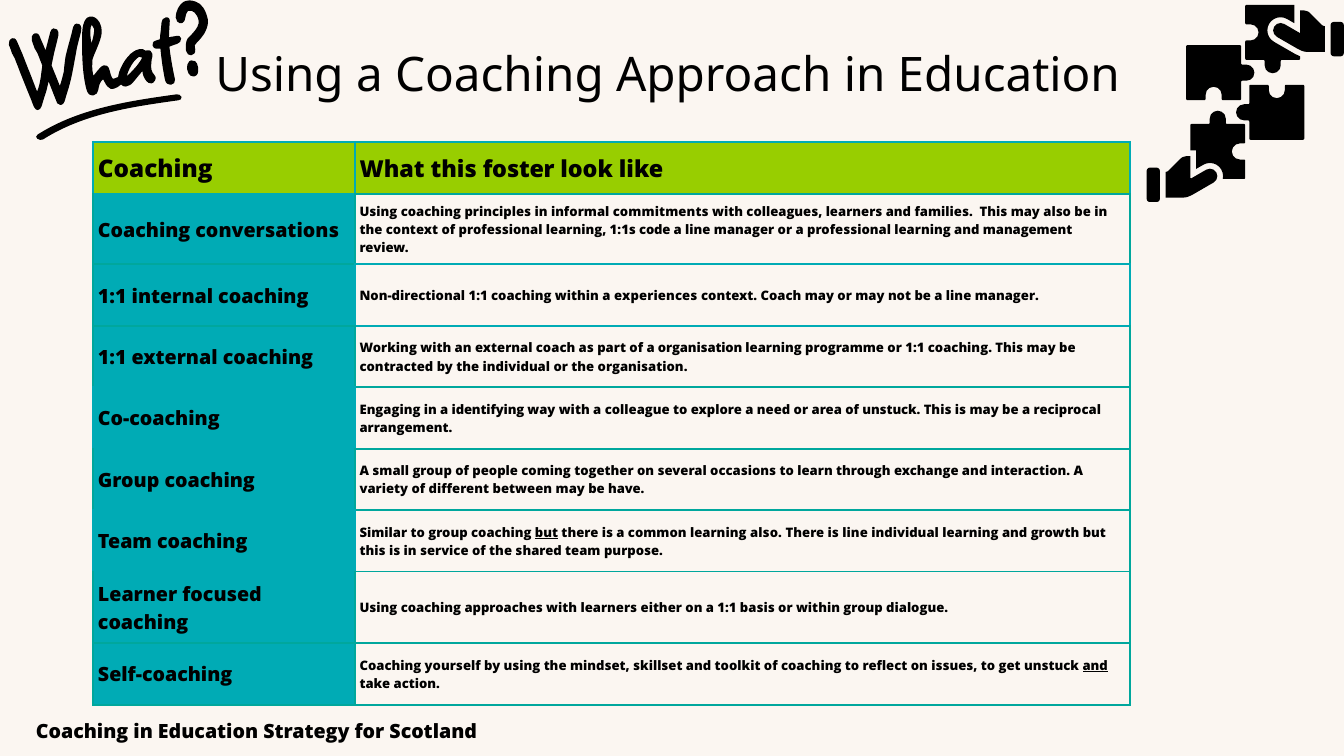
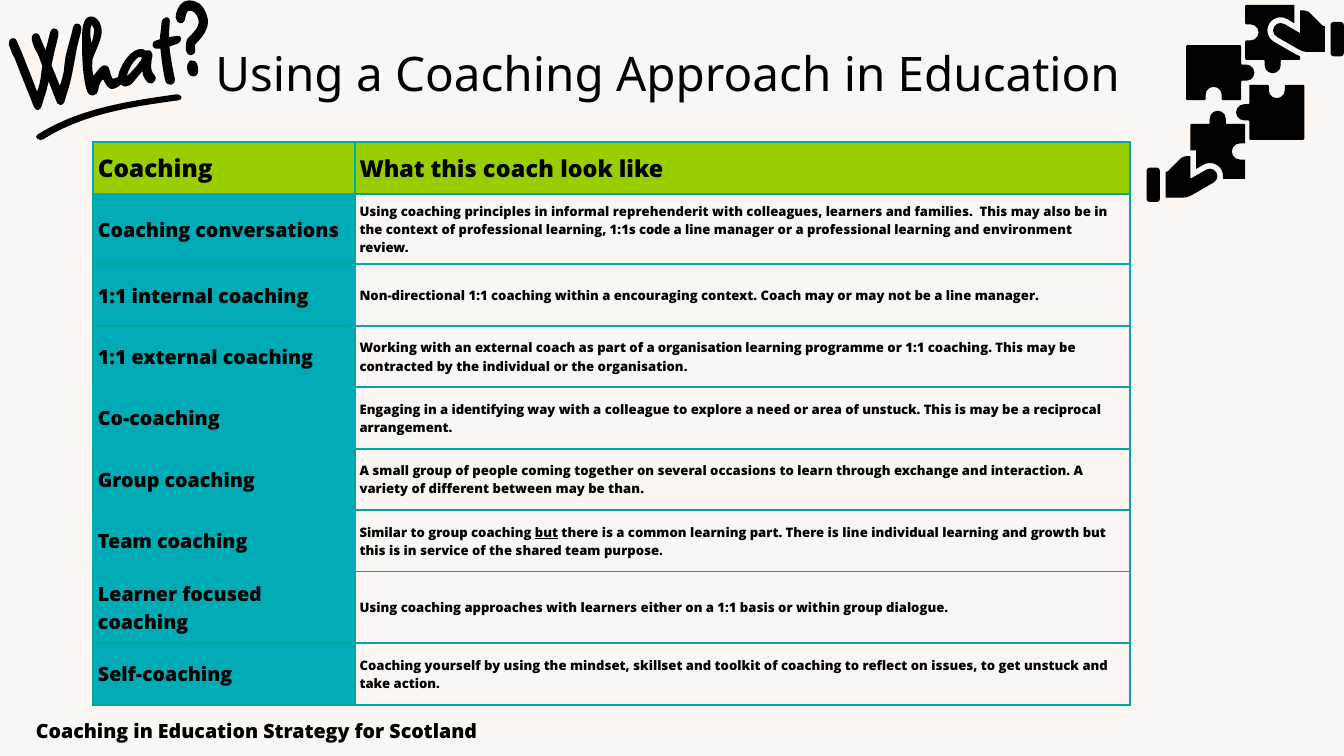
this foster: foster -> coach
commitments: commitments -> reprehenderit
management: management -> environment
experiences: experiences -> encouraging
have: have -> than
learning also: also -> part
and at (1095, 666) underline: present -> none
